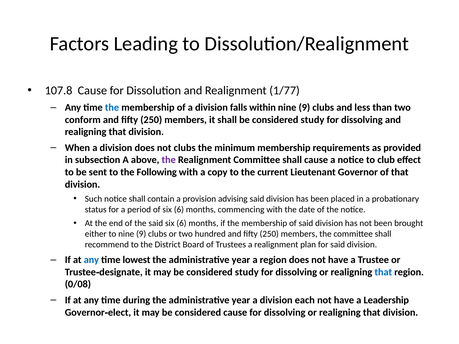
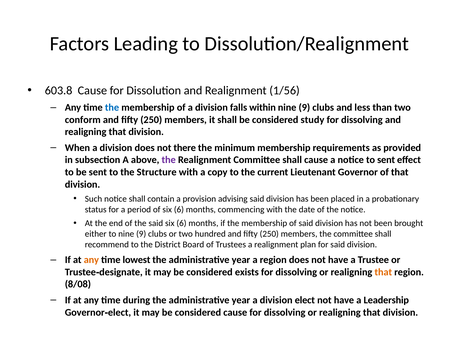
107.8: 107.8 -> 603.8
1/77: 1/77 -> 1/56
not clubs: clubs -> there
to club: club -> sent
Following: Following -> Structure
any at (91, 260) colour: blue -> orange
may be considered study: study -> exists
that at (383, 272) colour: blue -> orange
0/08: 0/08 -> 8/08
division each: each -> elect
